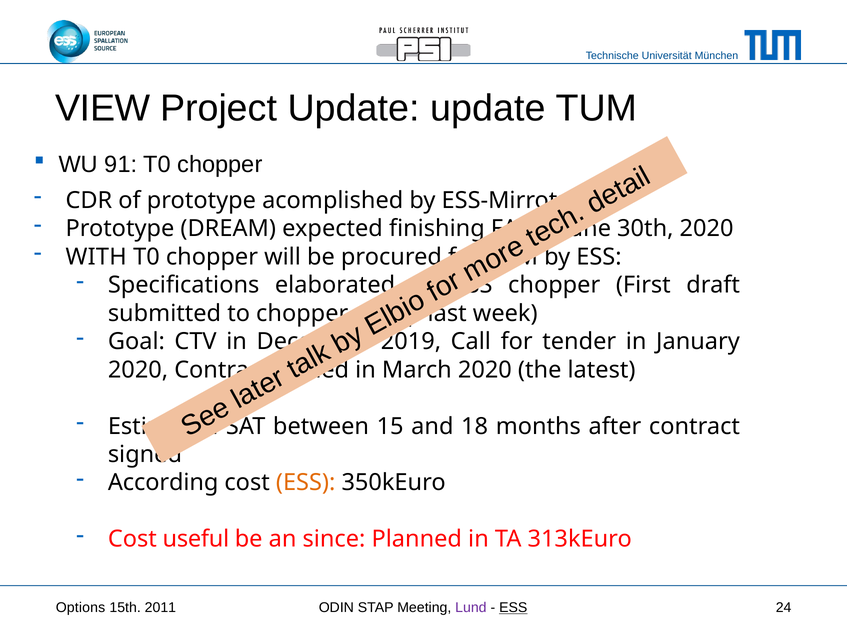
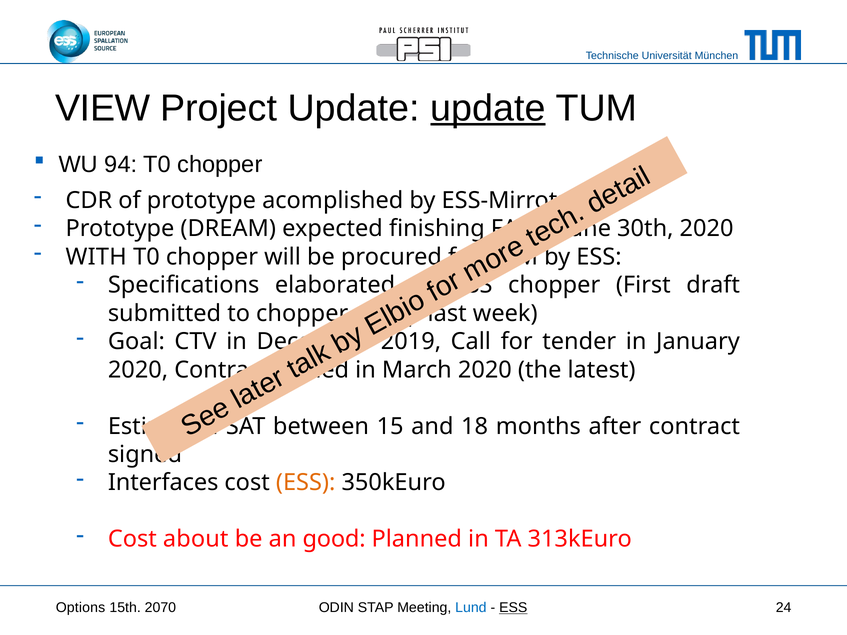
update at (488, 108) underline: none -> present
91: 91 -> 94
According: According -> Interfaces
useful: useful -> about
since: since -> good
2011: 2011 -> 2070
Lund colour: purple -> blue
